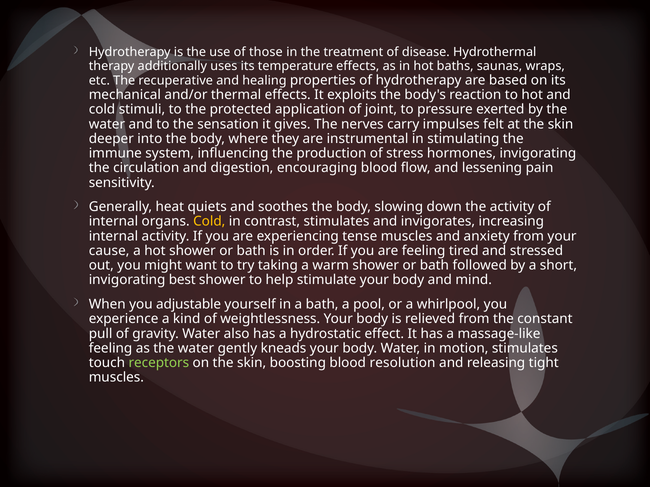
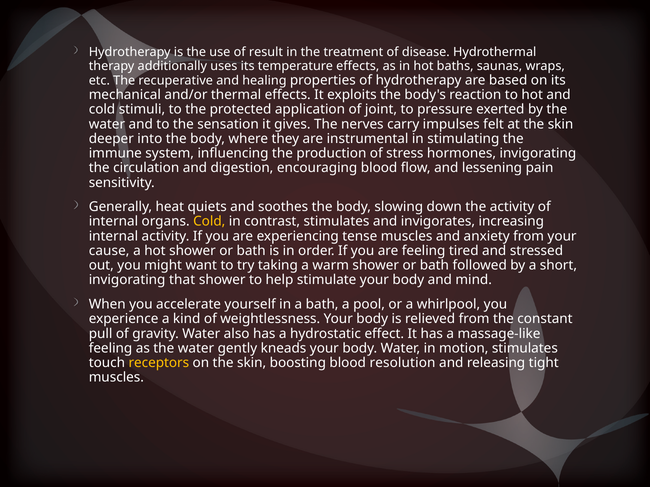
those: those -> result
best: best -> that
adjustable: adjustable -> accelerate
receptors colour: light green -> yellow
